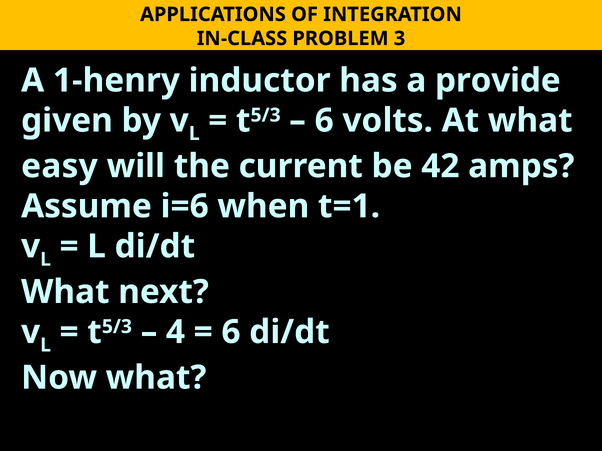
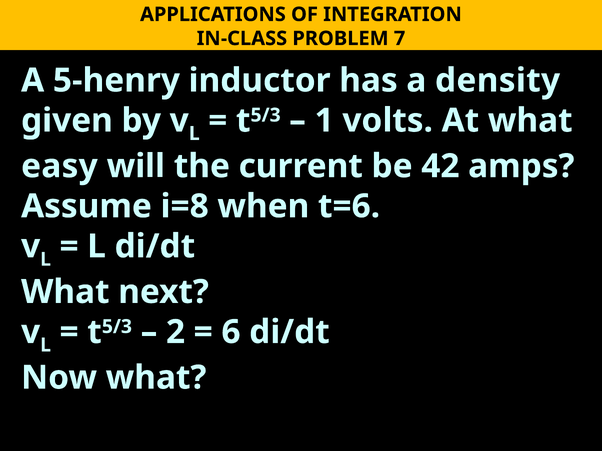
3: 3 -> 7
1-henry: 1-henry -> 5-henry
provide: provide -> density
6 at (324, 121): 6 -> 1
i=6: i=6 -> i=8
t=1: t=1 -> t=6
4: 4 -> 2
